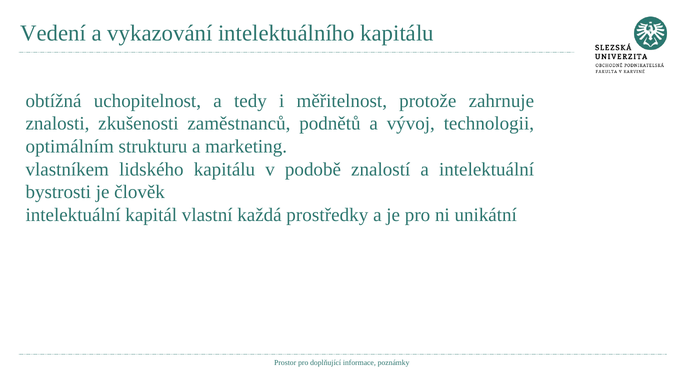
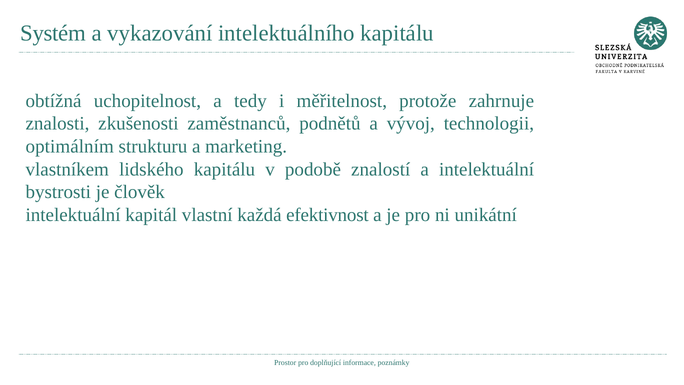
Vedení: Vedení -> Systém
prostředky: prostředky -> efektivnost
